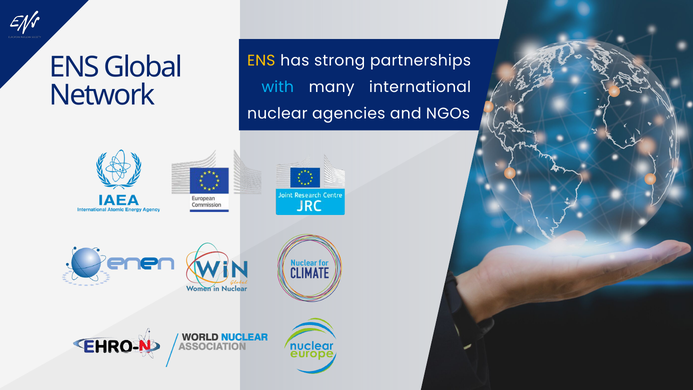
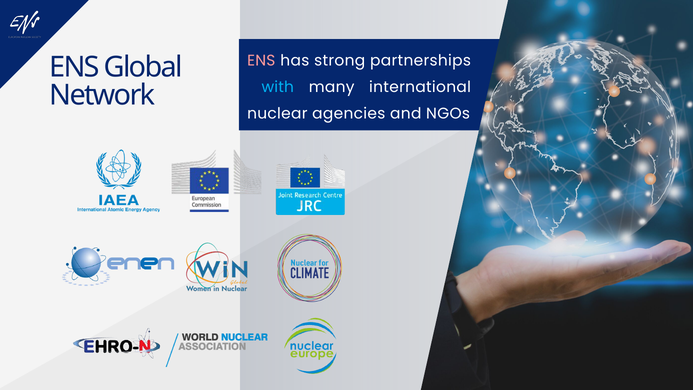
ENS at (261, 60) colour: yellow -> pink
